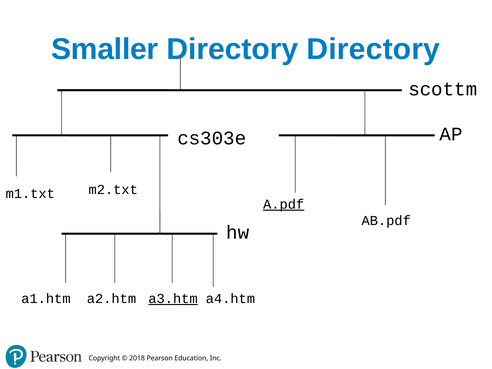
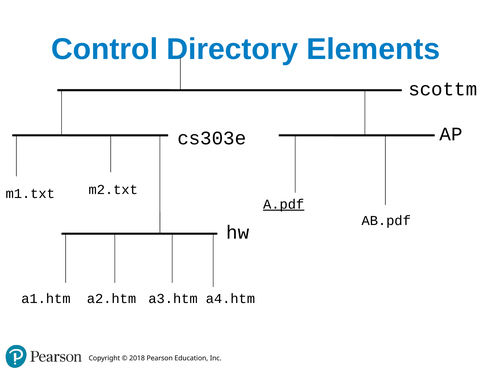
Smaller: Smaller -> Control
Directory Directory: Directory -> Elements
a3.htm underline: present -> none
